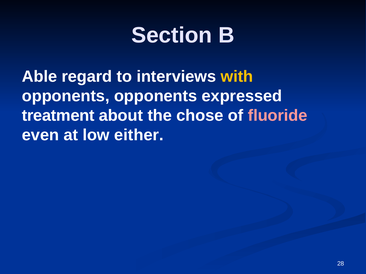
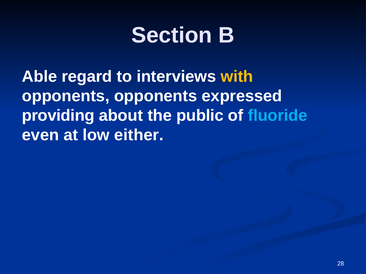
treatment: treatment -> providing
chose: chose -> public
fluoride colour: pink -> light blue
